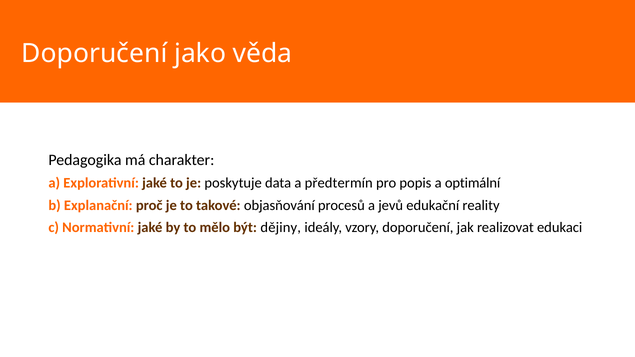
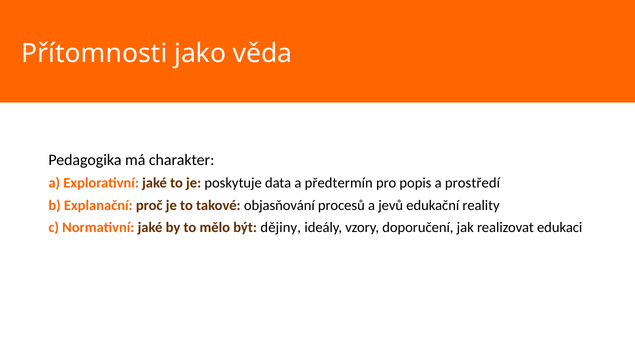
Doporučení at (94, 53): Doporučení -> Přítomnosti
optimální: optimální -> prostředí
